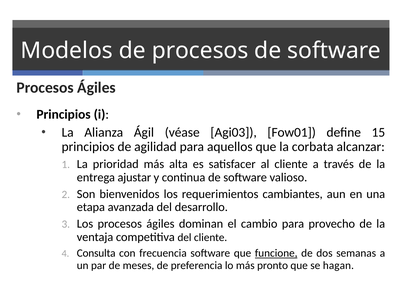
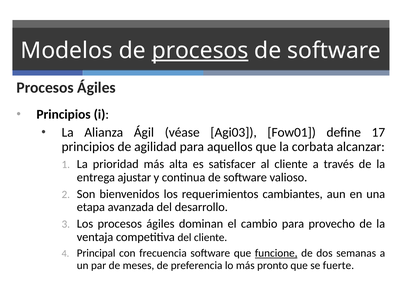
procesos at (200, 51) underline: none -> present
15: 15 -> 17
Consulta: Consulta -> Principal
hagan: hagan -> fuerte
